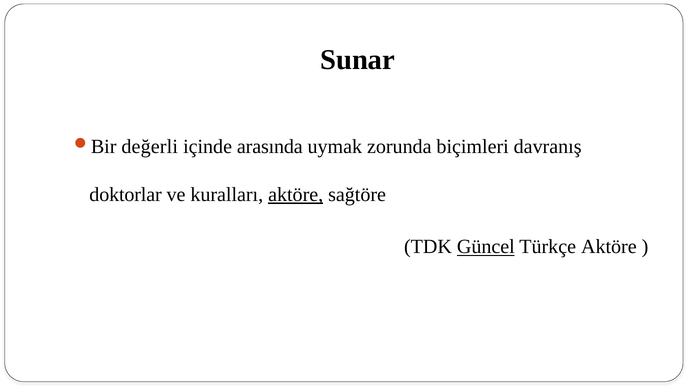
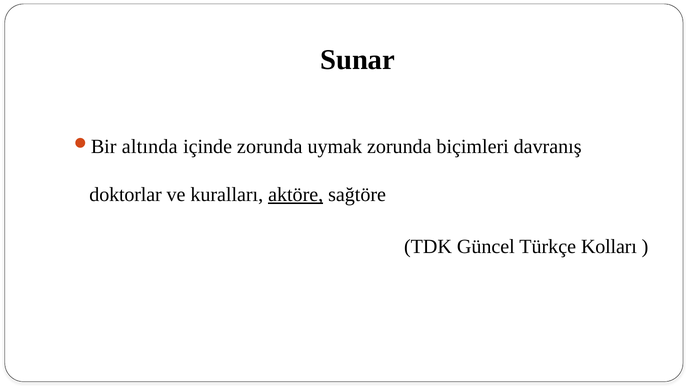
değerli: değerli -> altında
içinde arasında: arasında -> zorunda
Güncel underline: present -> none
Türkçe Aktöre: Aktöre -> Kolları
